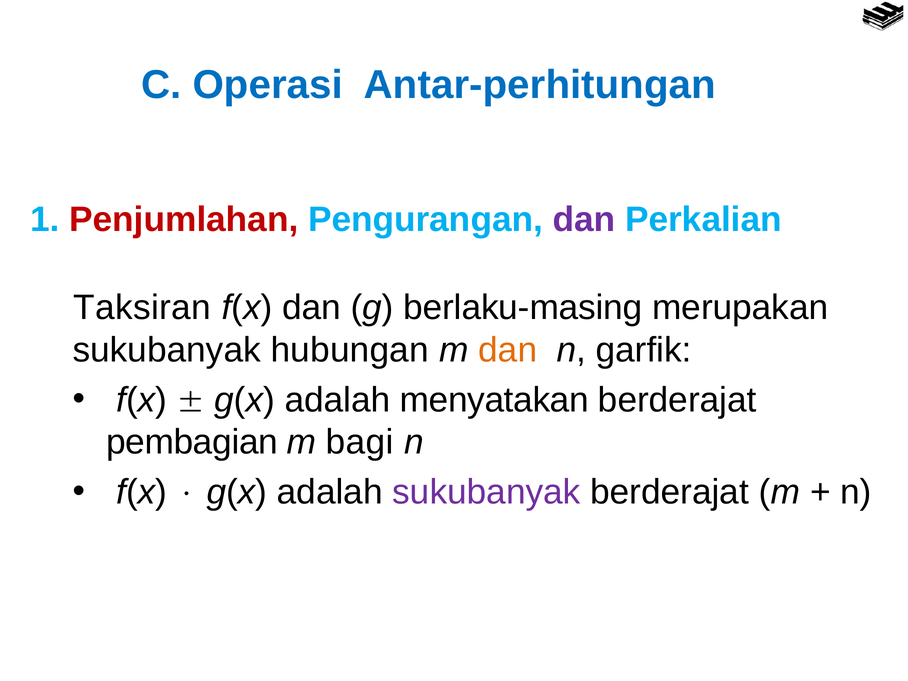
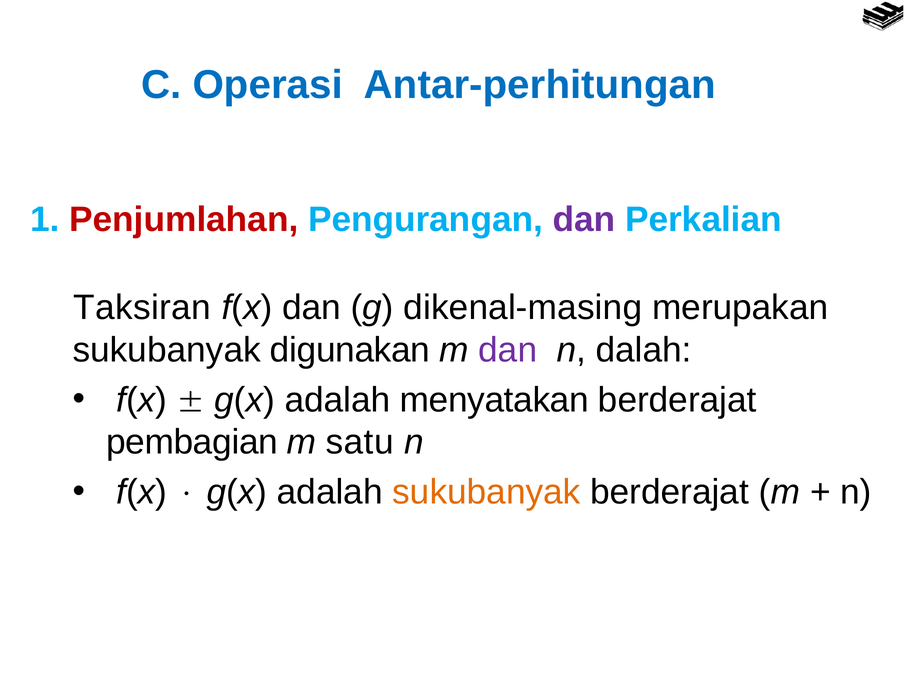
berlaku-masing: berlaku-masing -> dikenal-masing
hubungan: hubungan -> digunakan
dan at (508, 350) colour: orange -> purple
garfik: garfik -> dalah
bagi: bagi -> satu
sukubanyak at (486, 492) colour: purple -> orange
